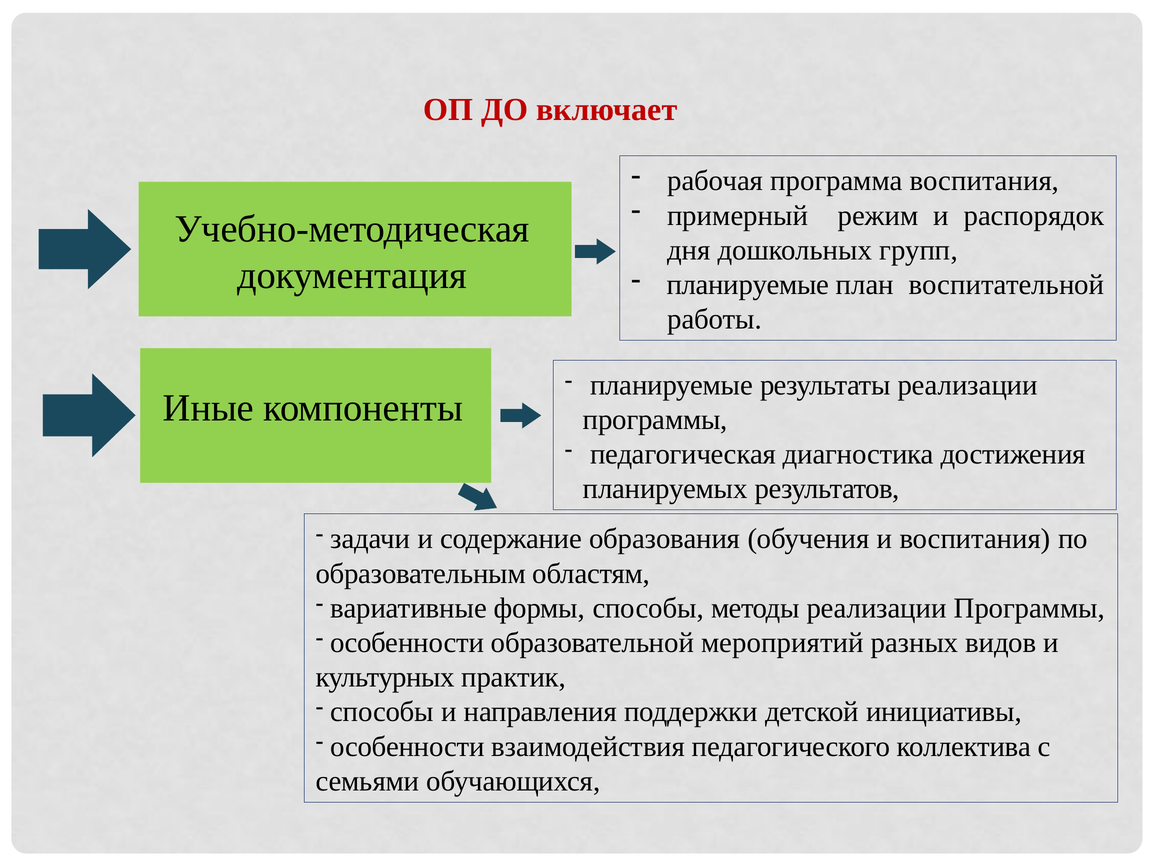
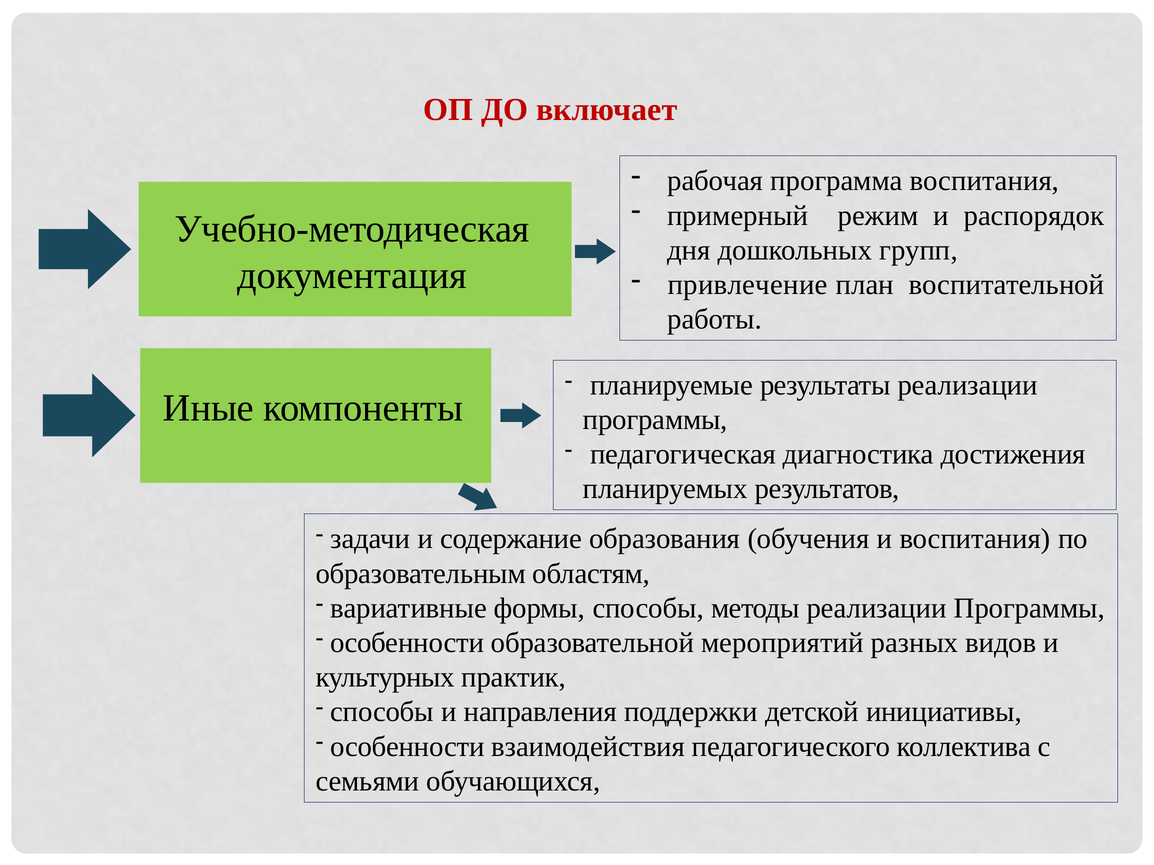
планируемые at (748, 285): планируемые -> привлечение
